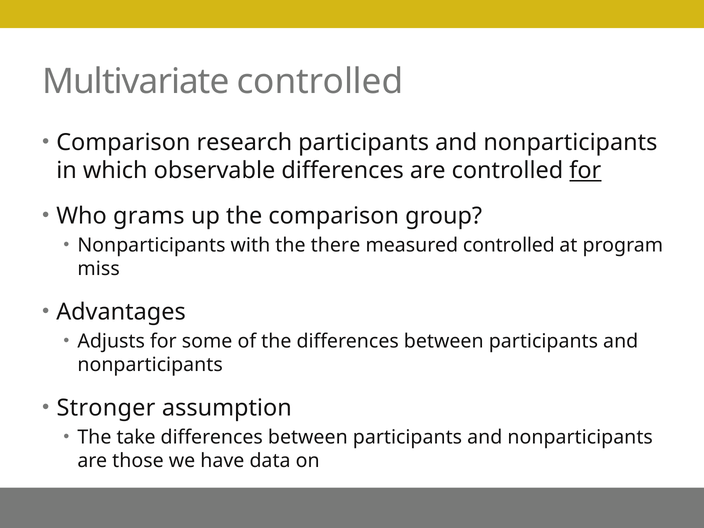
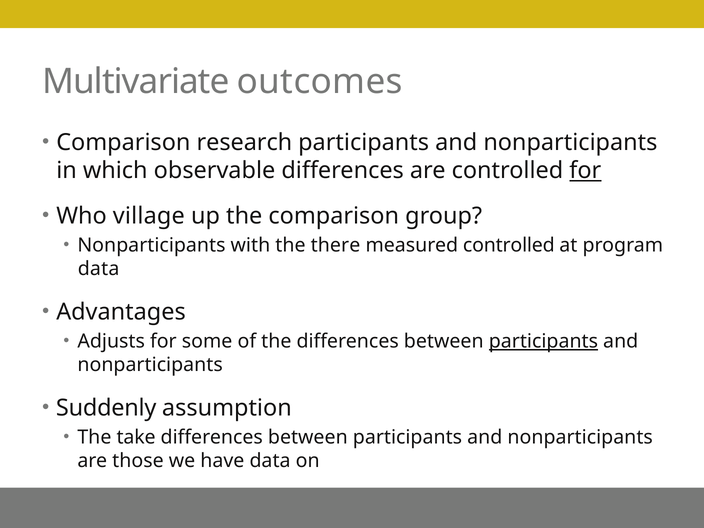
Multivariate controlled: controlled -> outcomes
grams: grams -> village
miss at (99, 269): miss -> data
participants at (543, 341) underline: none -> present
Stronger: Stronger -> Suddenly
